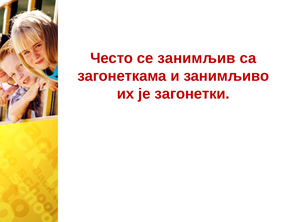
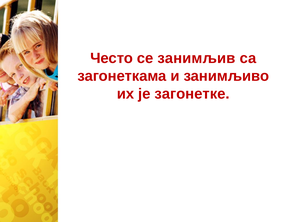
загонетки: загонетки -> загонетке
